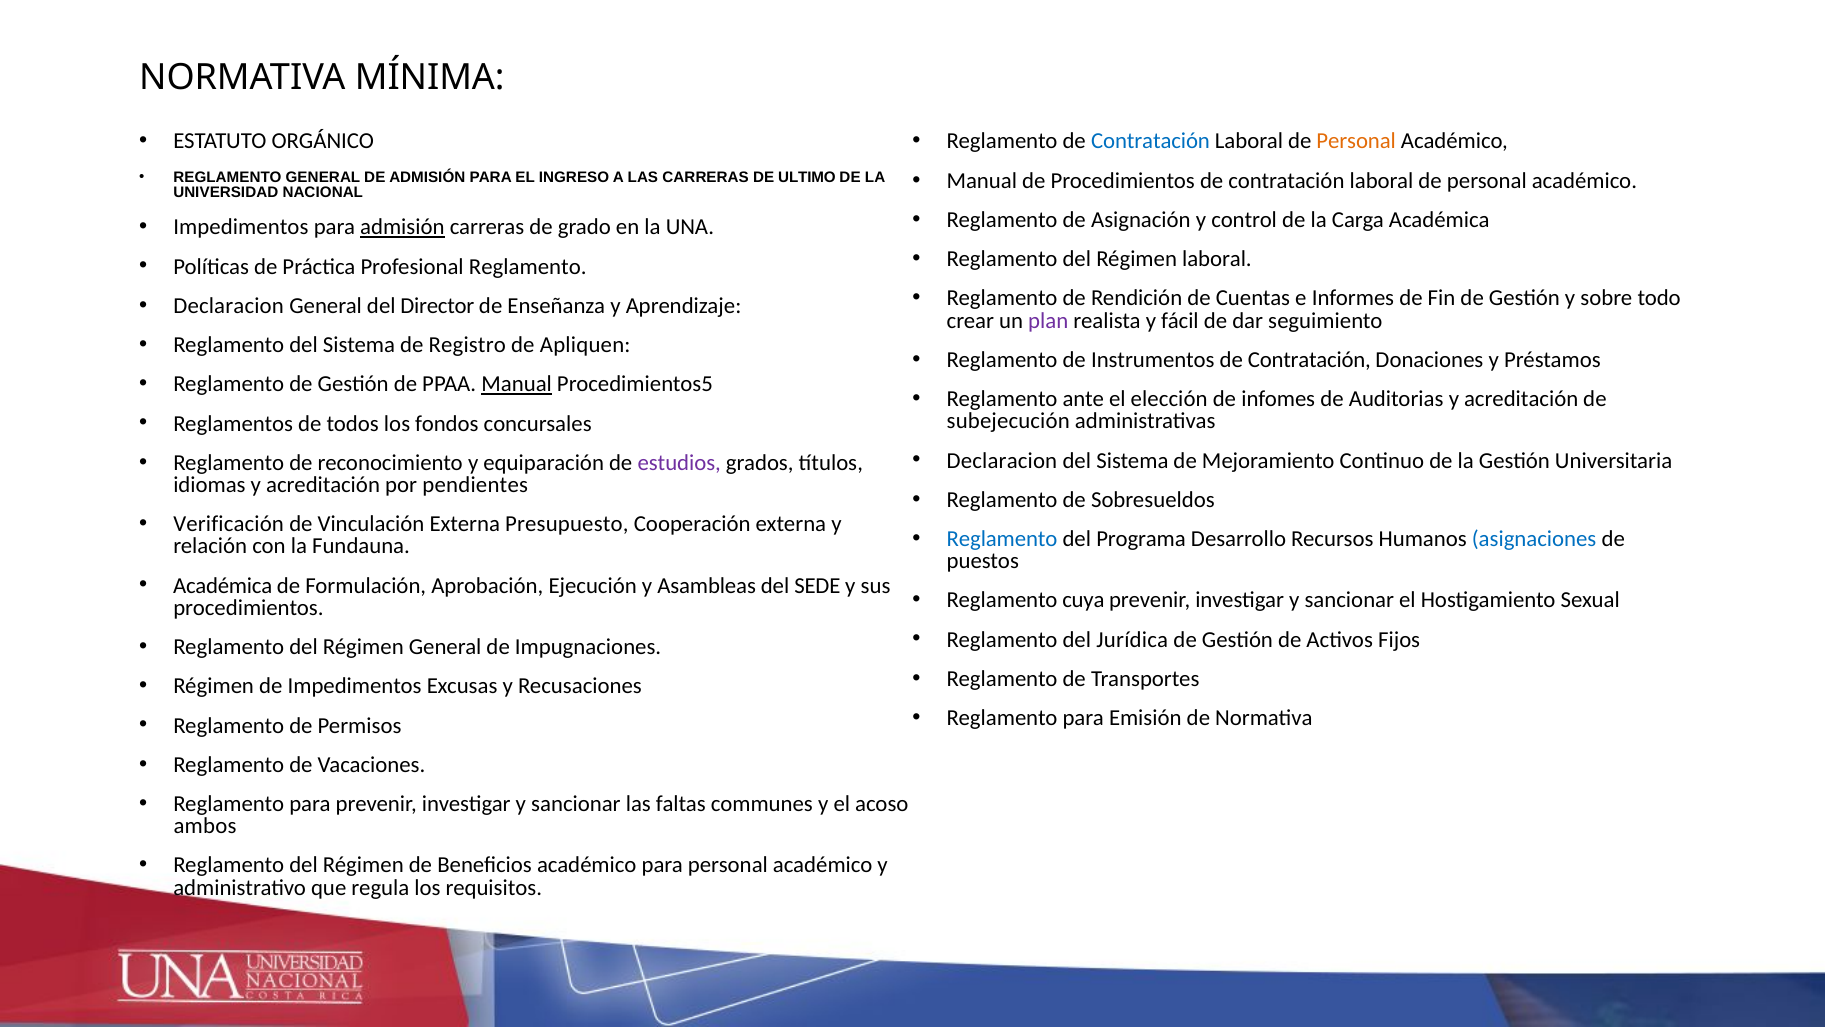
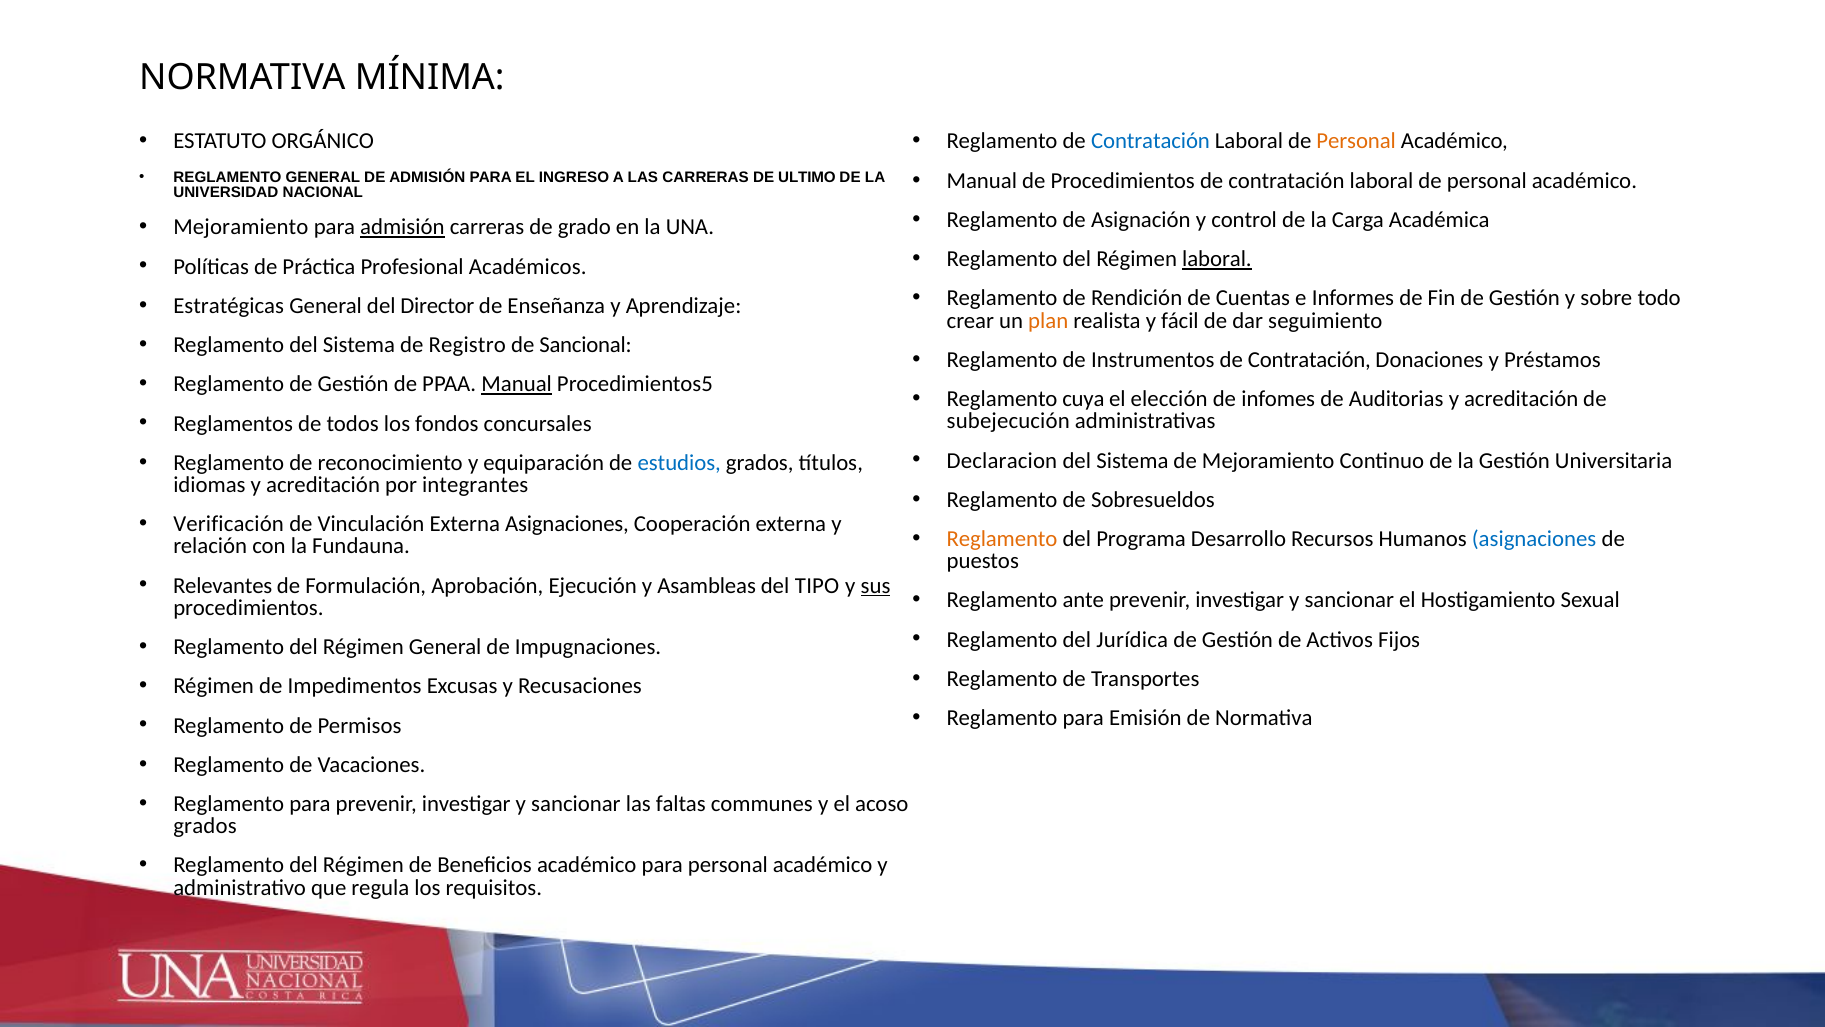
Impedimentos at (241, 227): Impedimentos -> Mejoramiento
laboral at (1217, 259) underline: none -> present
Profesional Reglamento: Reglamento -> Académicos
Declaracion at (229, 306): Declaracion -> Estratégicas
plan colour: purple -> orange
Apliquen: Apliquen -> Sancional
ante: ante -> cuya
estudios colour: purple -> blue
pendientes: pendientes -> integrantes
Externa Presupuesto: Presupuesto -> Asignaciones
Reglamento at (1002, 539) colour: blue -> orange
Académica at (223, 585): Académica -> Relevantes
SEDE: SEDE -> TIPO
sus underline: none -> present
cuya: cuya -> ante
ambos at (205, 826): ambos -> grados
